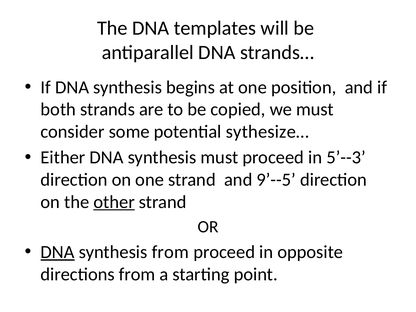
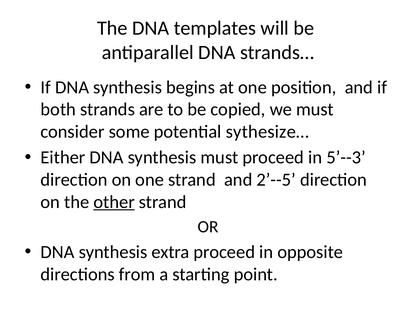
9’--5: 9’--5 -> 2’--5
DNA at (58, 252) underline: present -> none
synthesis from: from -> extra
